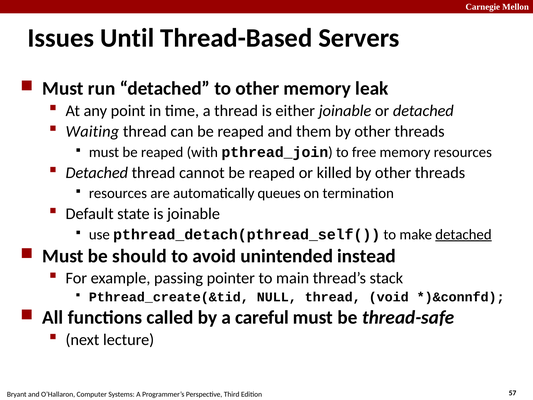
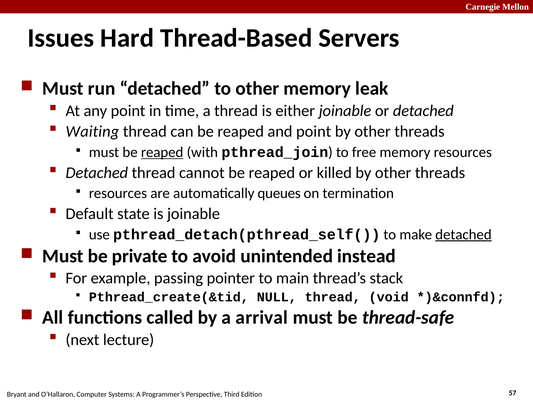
Until: Until -> Hard
and them: them -> point
reaped at (162, 152) underline: none -> present
should: should -> private
careful: careful -> arrival
